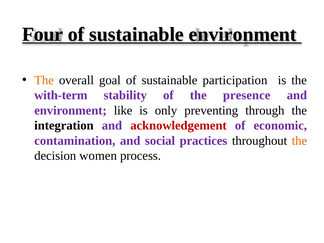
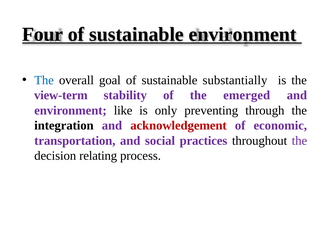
The at (44, 80) colour: orange -> blue
participation: participation -> substantially
with-term: with-term -> view-term
presence: presence -> emerged
contamination: contamination -> transportation
the at (299, 141) colour: orange -> purple
women: women -> relating
